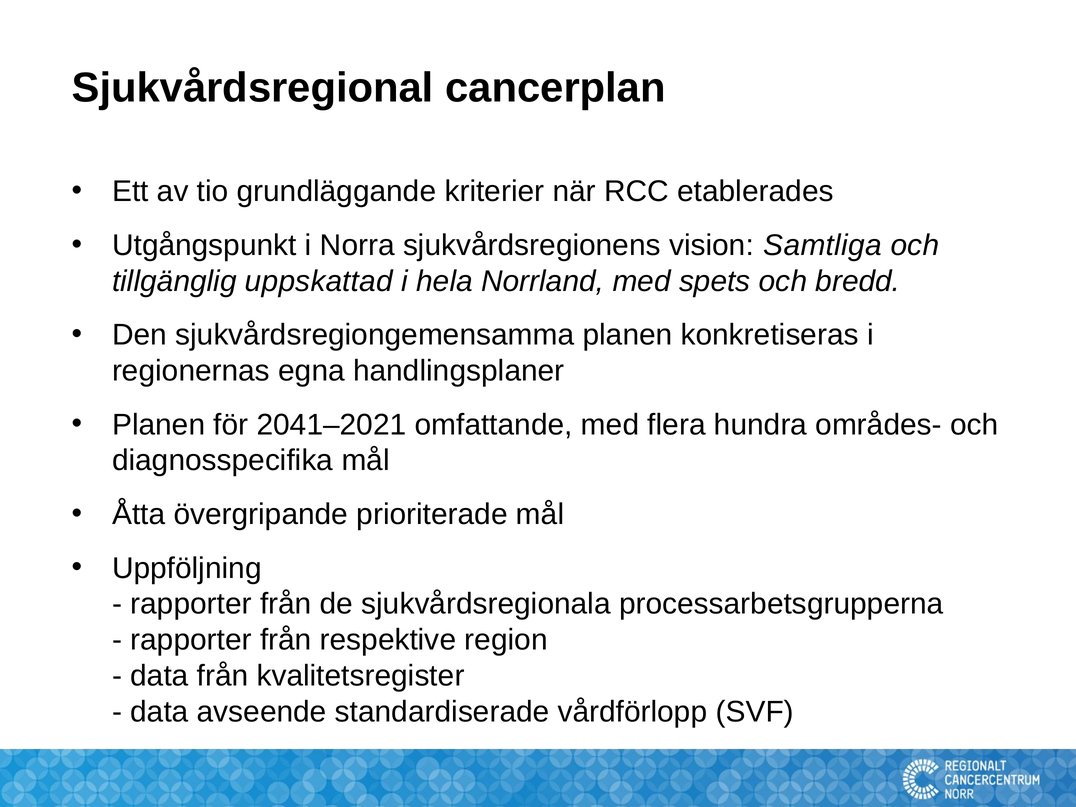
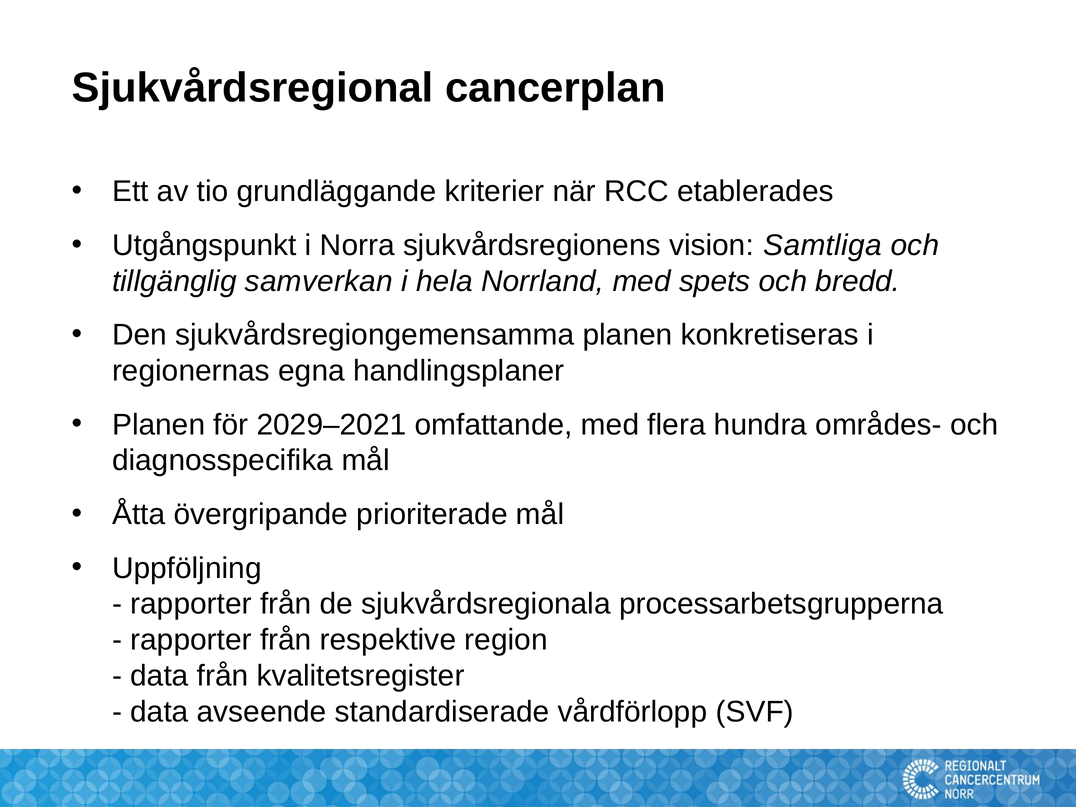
uppskattad: uppskattad -> samverkan
2041–2021: 2041–2021 -> 2029–2021
